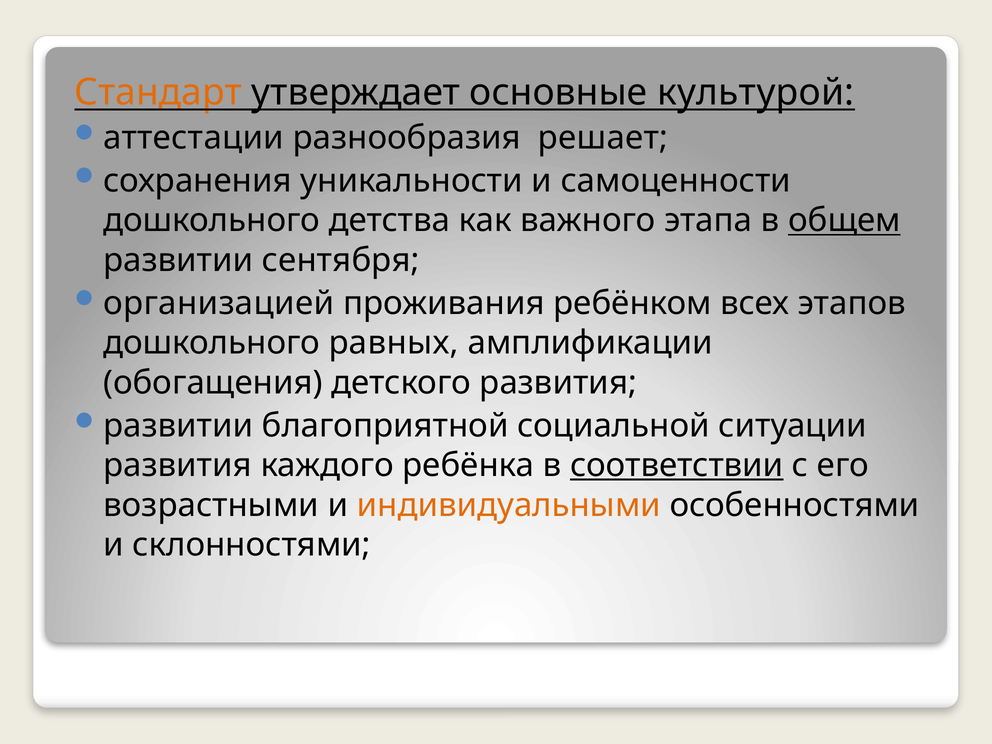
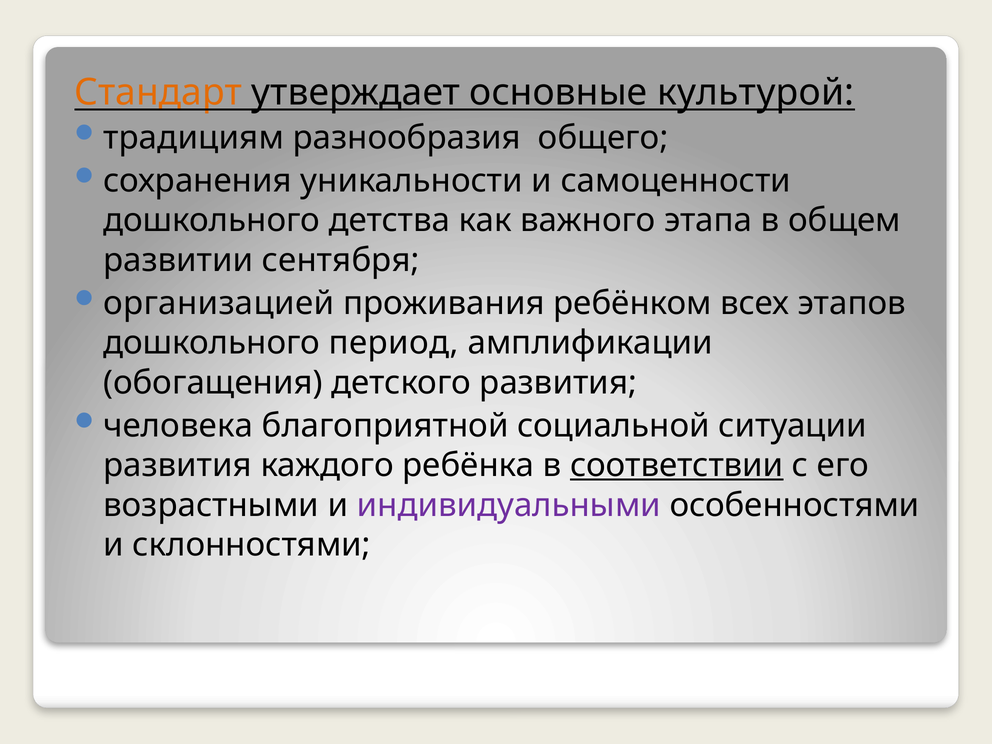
аттестации: аттестации -> традициям
решает: решает -> общего
общем underline: present -> none
равных: равных -> период
развитии at (178, 426): развитии -> человека
индивидуальными colour: orange -> purple
